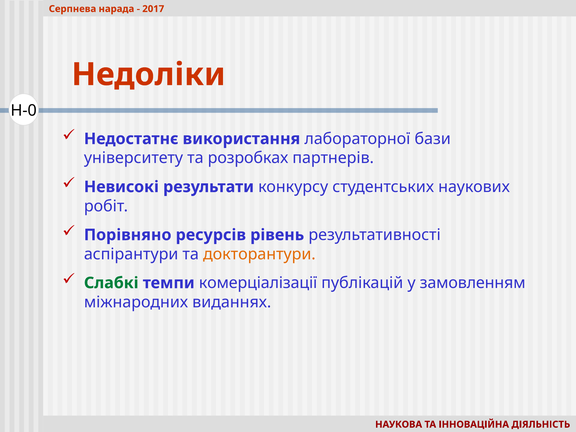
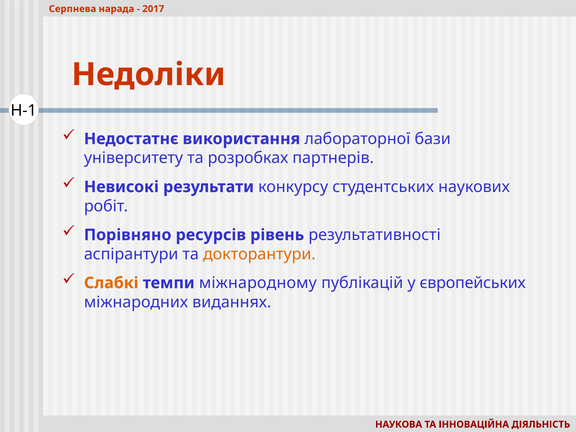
Н-0: Н-0 -> Н-1
Слабкі colour: green -> orange
комерціалізації: комерціалізації -> міжнародному
замовленням: замовленням -> європейських
